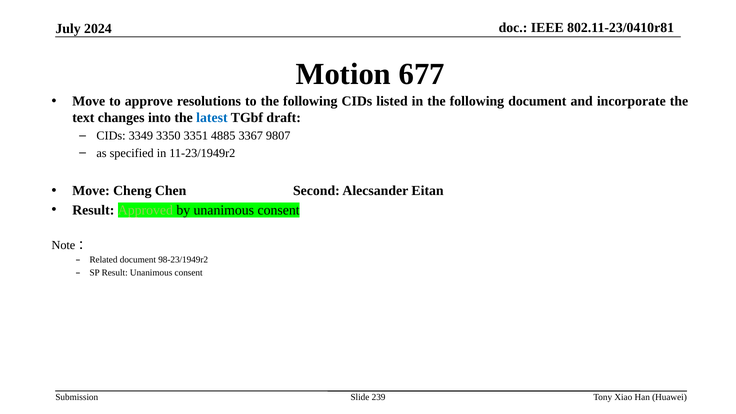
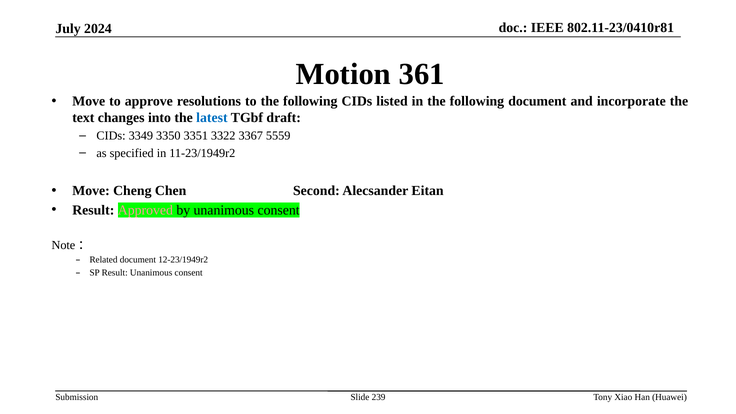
677: 677 -> 361
4885: 4885 -> 3322
9807: 9807 -> 5559
Approved colour: light green -> pink
98-23/1949r2: 98-23/1949r2 -> 12-23/1949r2
